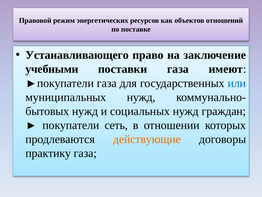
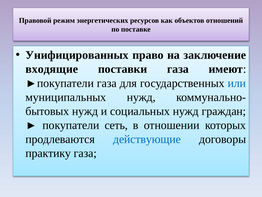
Устанавливающего: Устанавливающего -> Унифицированных
учебными: учебными -> входящие
действующие colour: orange -> blue
